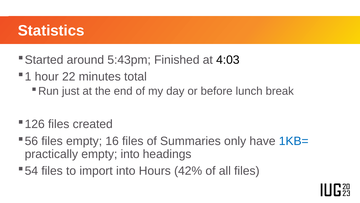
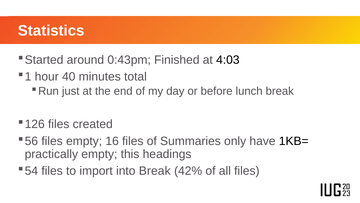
5:43pm: 5:43pm -> 0:43pm
22: 22 -> 40
1KB= colour: blue -> black
empty into: into -> this
into Hours: Hours -> Break
